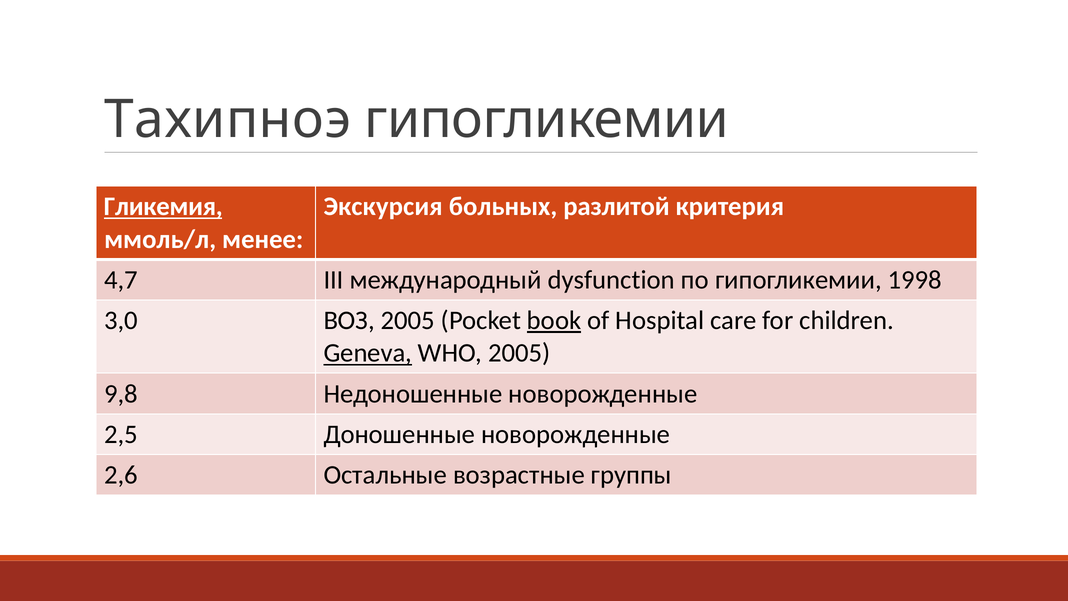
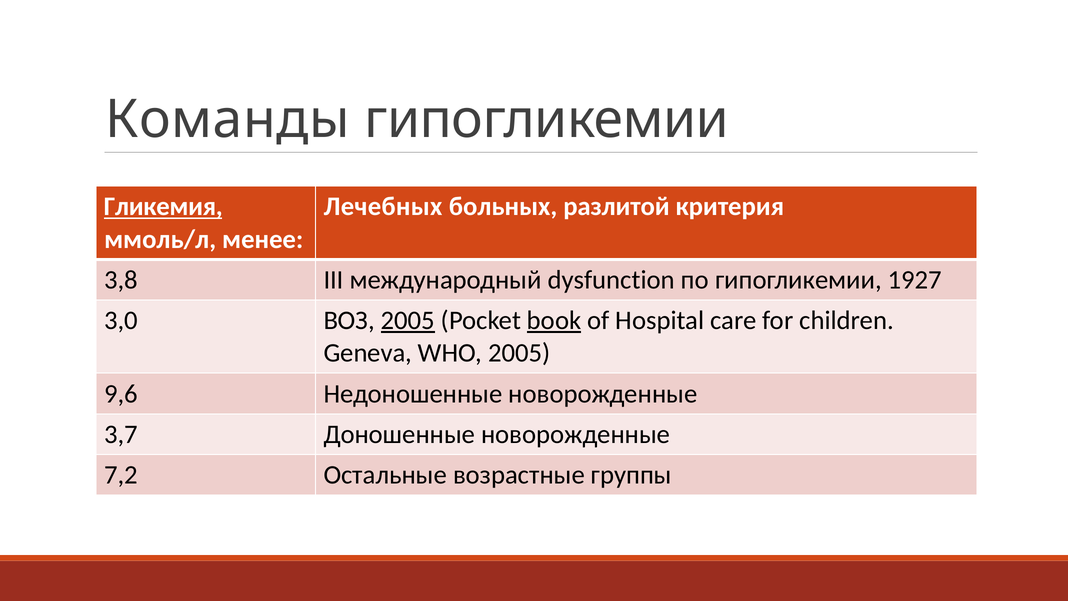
Тахипноэ: Тахипноэ -> Команды
Экскурсия: Экскурсия -> Лечебных
4,7: 4,7 -> 3,8
1998: 1998 -> 1927
2005 at (408, 320) underline: none -> present
Geneva underline: present -> none
9,8: 9,8 -> 9,6
2,5: 2,5 -> 3,7
2,6: 2,6 -> 7,2
